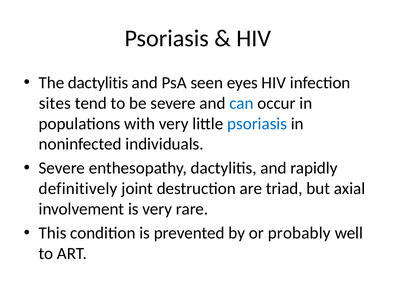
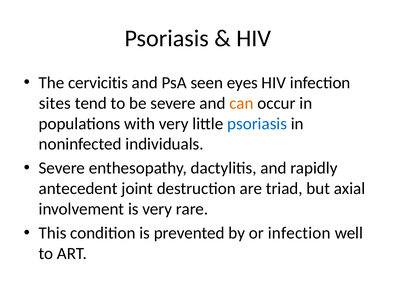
The dactylitis: dactylitis -> cervicitis
can colour: blue -> orange
definitively: definitively -> antecedent
or probably: probably -> infection
